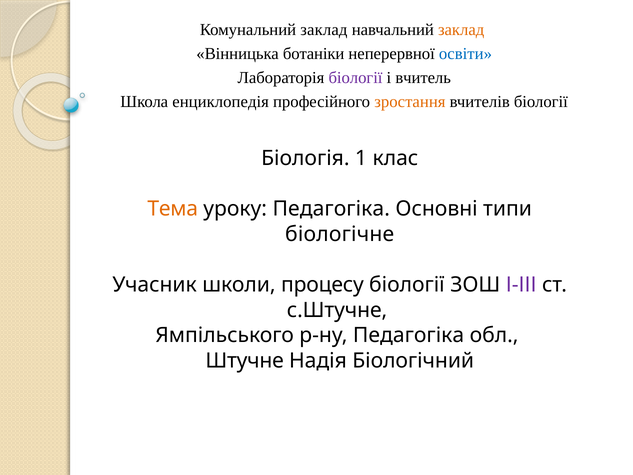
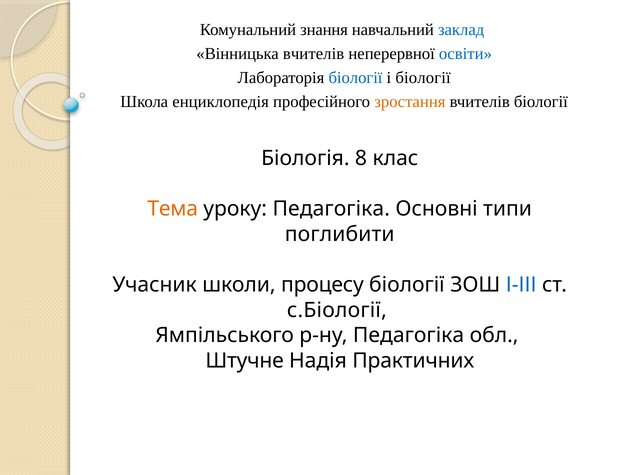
Комунальний заклад: заклад -> знання
заклад at (461, 30) colour: orange -> blue
Вінницька ботаніки: ботаніки -> вчителів
біології at (355, 78) colour: purple -> blue
і вчитель: вчитель -> біології
1: 1 -> 8
біологічне: біологічне -> поглибити
І-ІІІ colour: purple -> blue
с.Штучне: с.Штучне -> с.Біології
Біологічний: Біологічний -> Практичних
